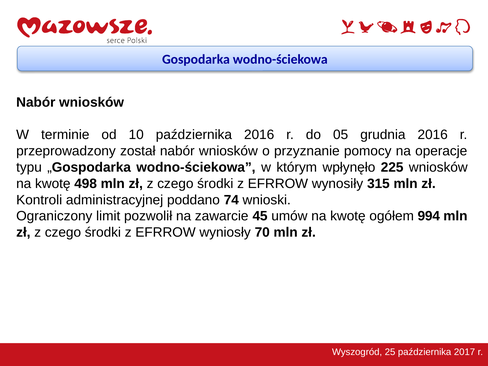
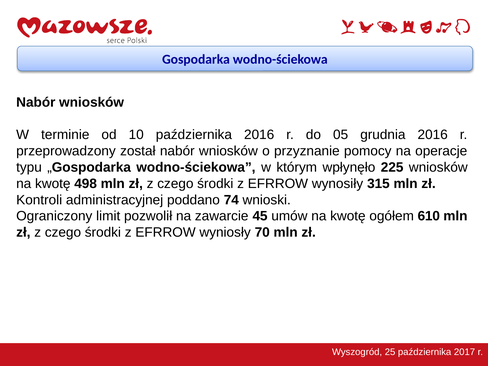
994: 994 -> 610
